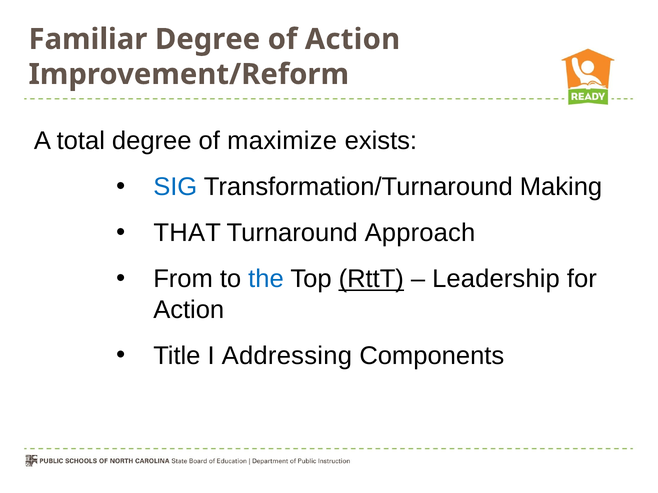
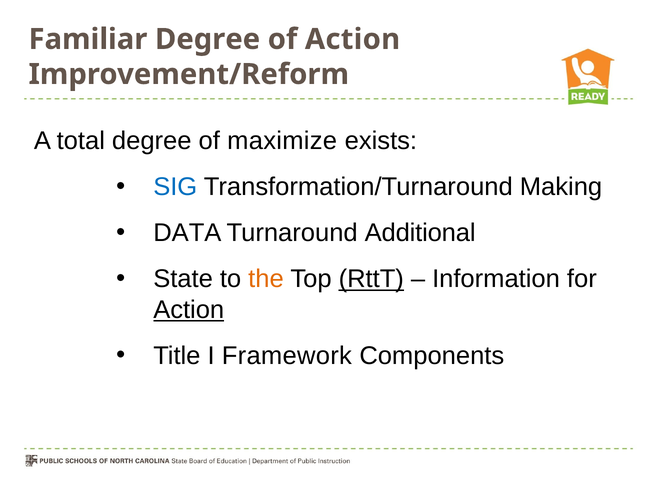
THAT: THAT -> DATA
Approach: Approach -> Additional
From: From -> State
the colour: blue -> orange
Leadership: Leadership -> Information
Action at (189, 310) underline: none -> present
Addressing: Addressing -> Framework
